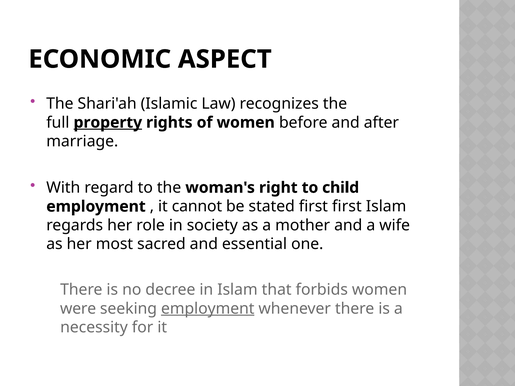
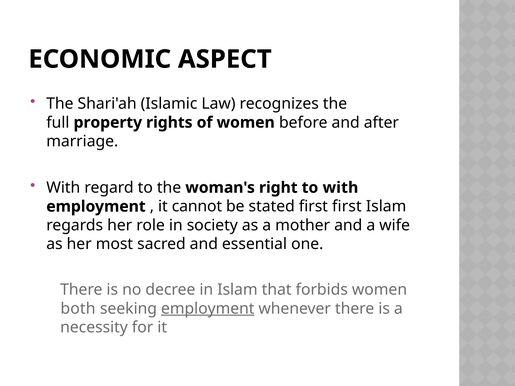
property underline: present -> none
to child: child -> with
were: were -> both
